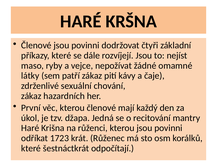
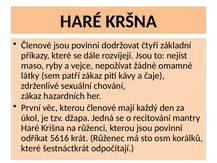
1723: 1723 -> 5616
